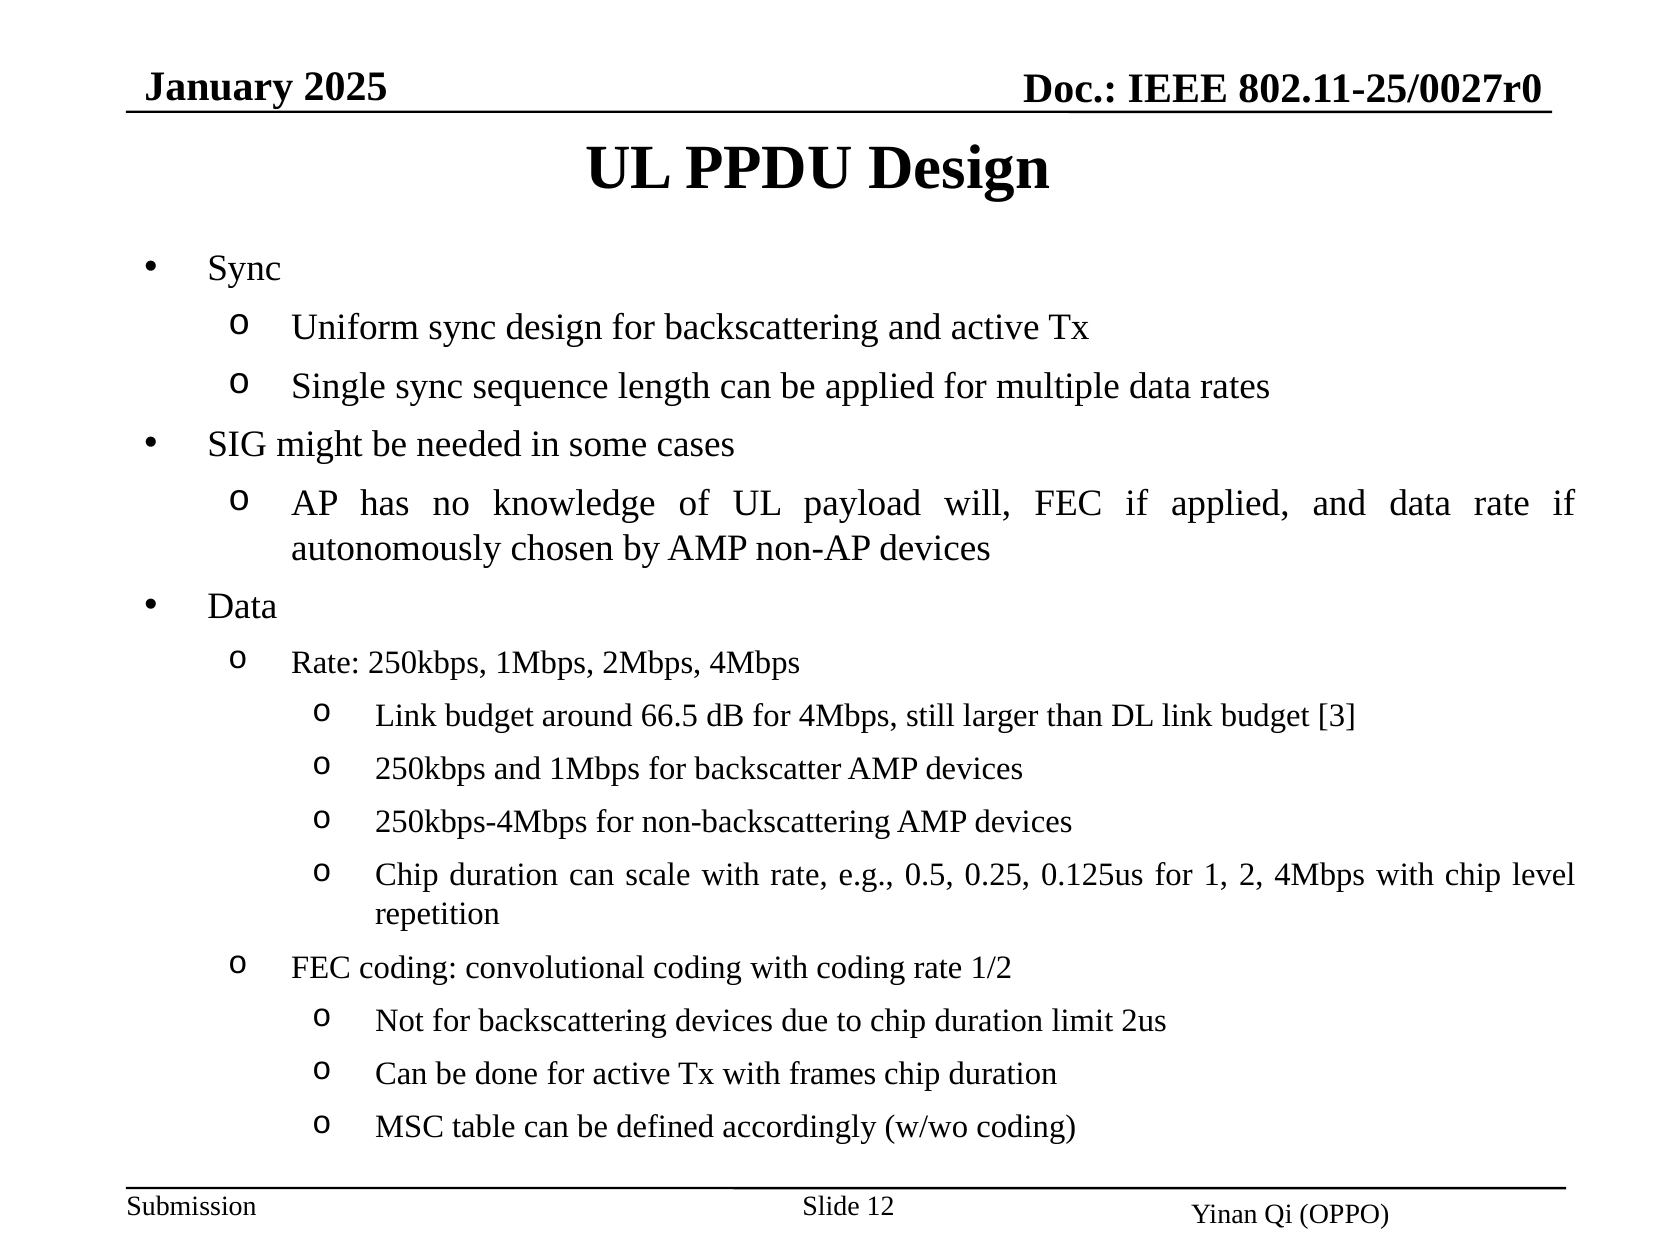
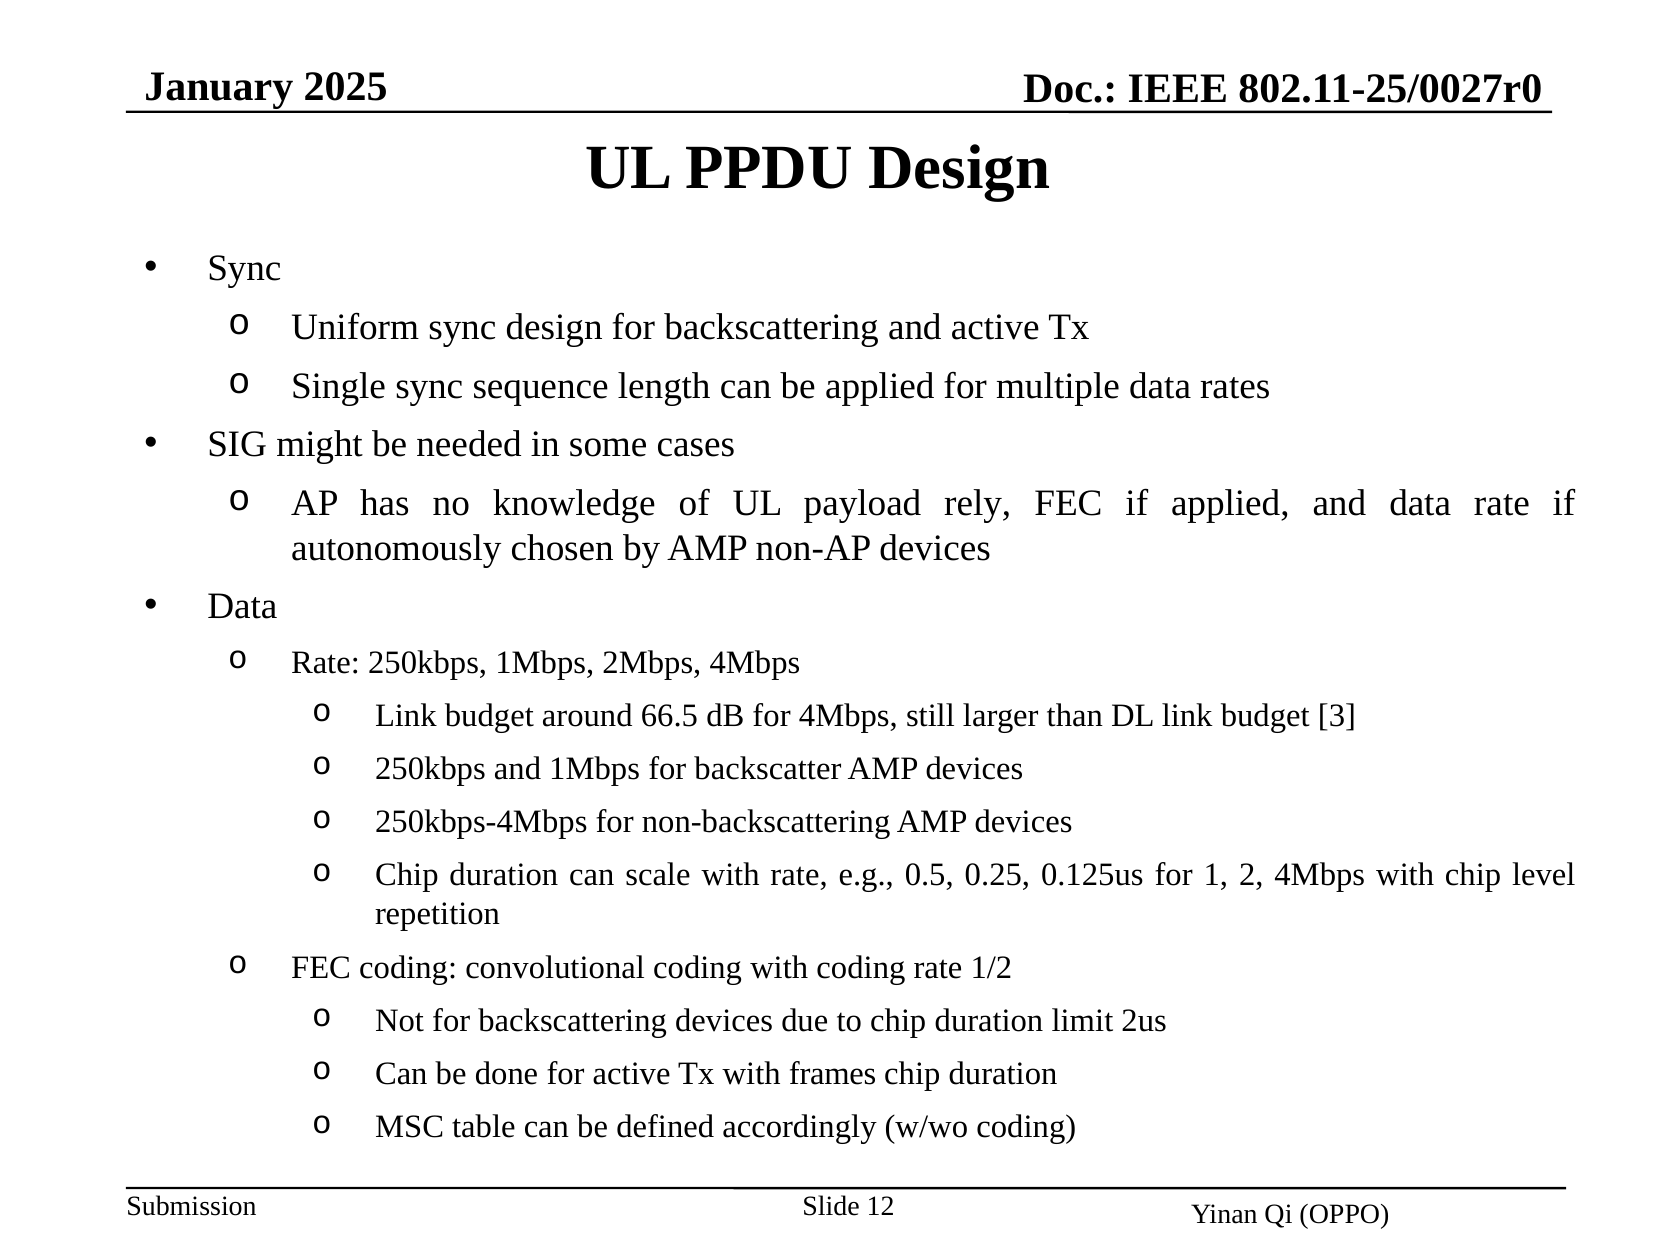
will: will -> rely
